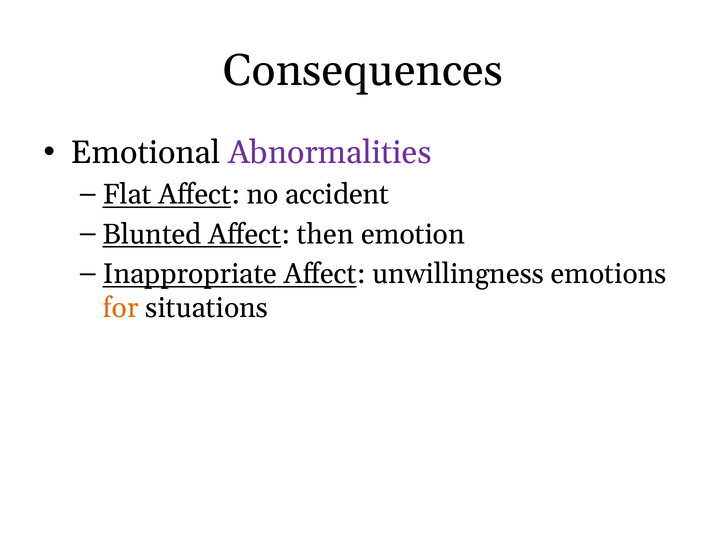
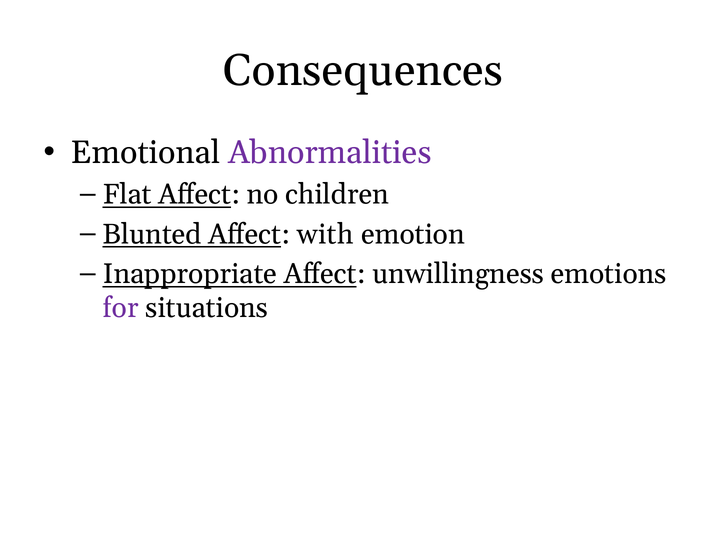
accident: accident -> children
then: then -> with
for colour: orange -> purple
